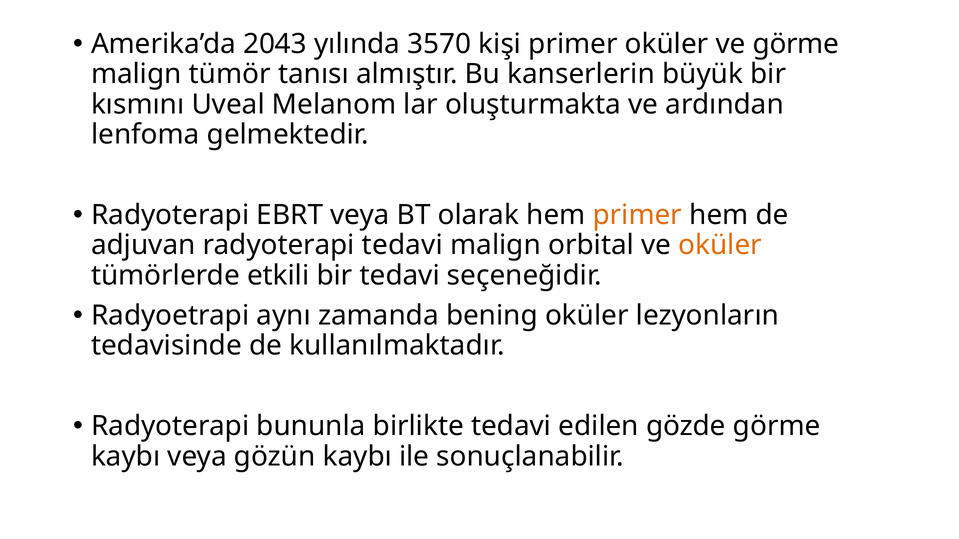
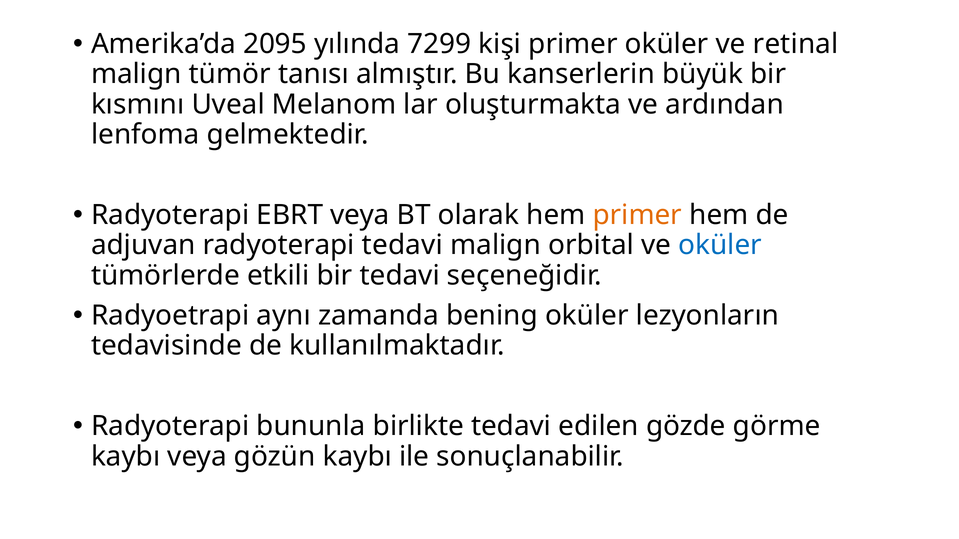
2043: 2043 -> 2095
3570: 3570 -> 7299
ve görme: görme -> retinal
oküler at (720, 245) colour: orange -> blue
